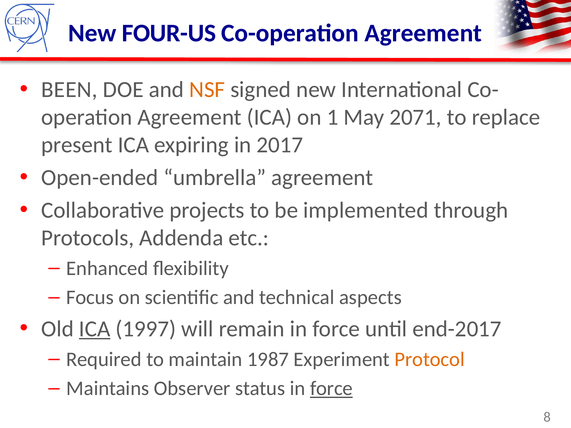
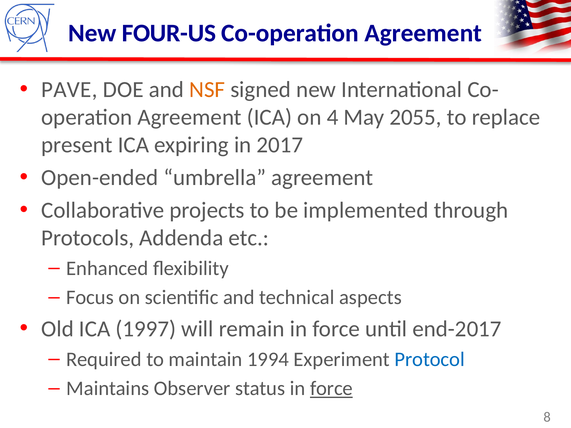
BEEN: BEEN -> PAVE
1: 1 -> 4
2071: 2071 -> 2055
ICA at (95, 329) underline: present -> none
1987: 1987 -> 1994
Protocol colour: orange -> blue
